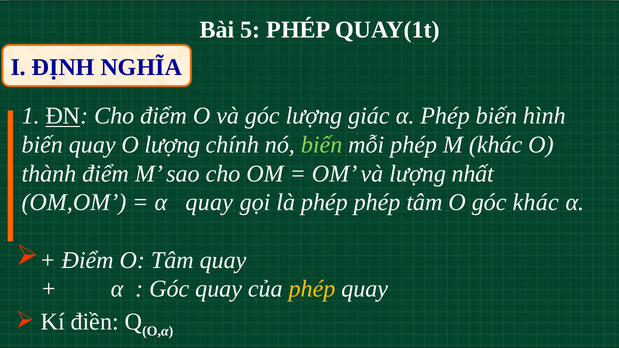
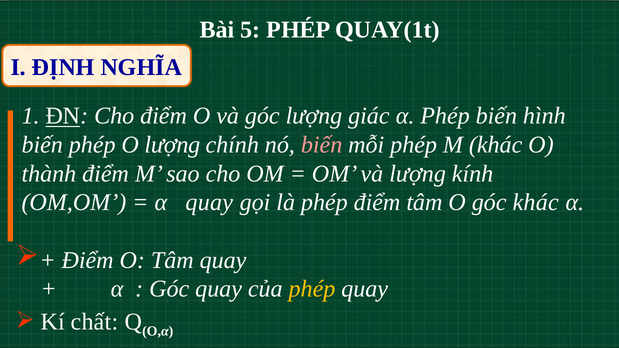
biến quay: quay -> phép
biến at (322, 145) colour: light green -> pink
nhất: nhất -> kính
phép phép: phép -> điểm
điền: điền -> chất
